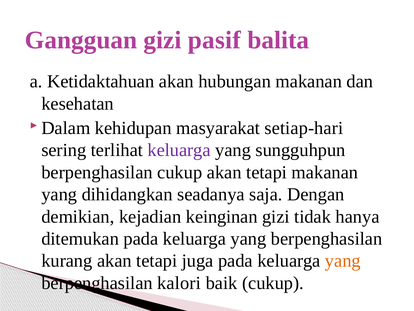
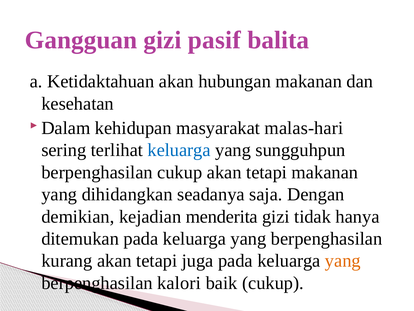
setiap-hari: setiap-hari -> malas-hari
keluarga at (179, 150) colour: purple -> blue
keinginan: keinginan -> menderita
